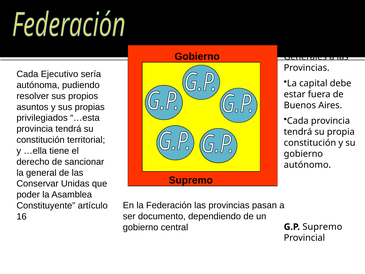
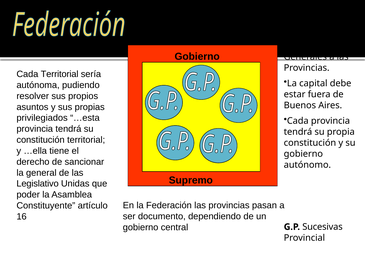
Cada Ejecutivo: Ejecutivo -> Territorial
Conservar: Conservar -> Legislativo
G.P Supremo: Supremo -> Sucesivas
